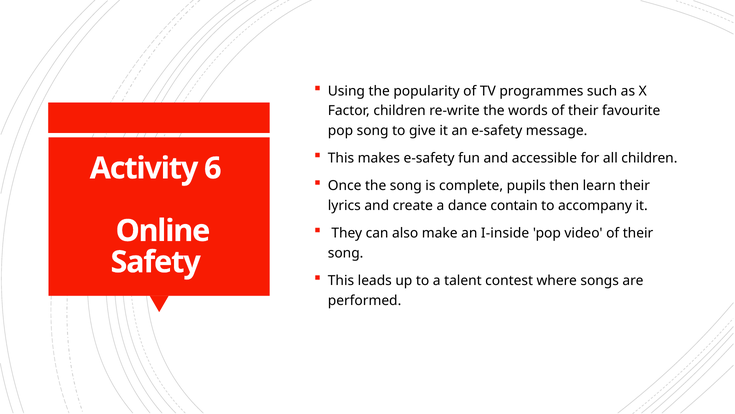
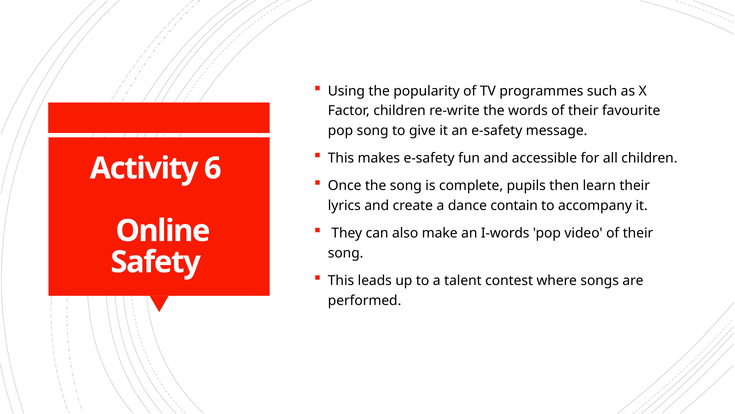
I-inside: I-inside -> I-words
